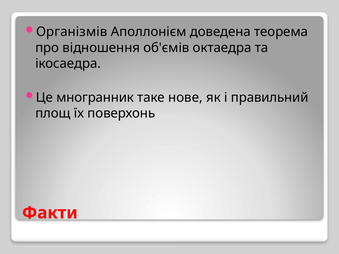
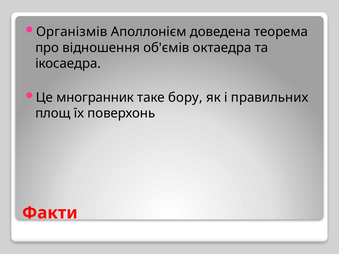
нове: нове -> бору
правильний: правильний -> правильних
